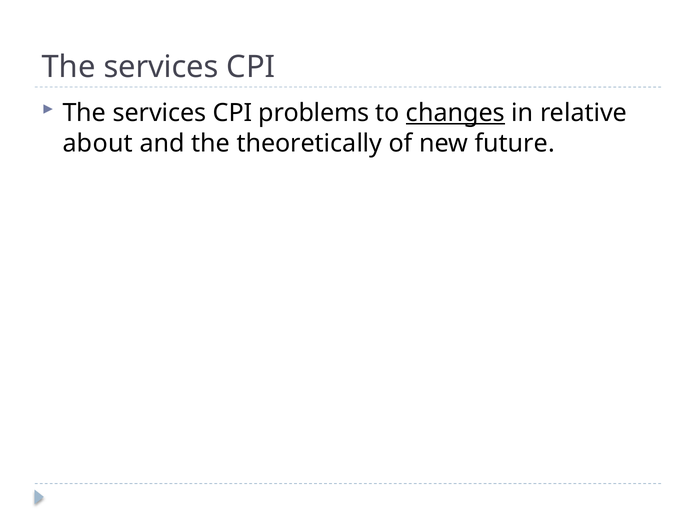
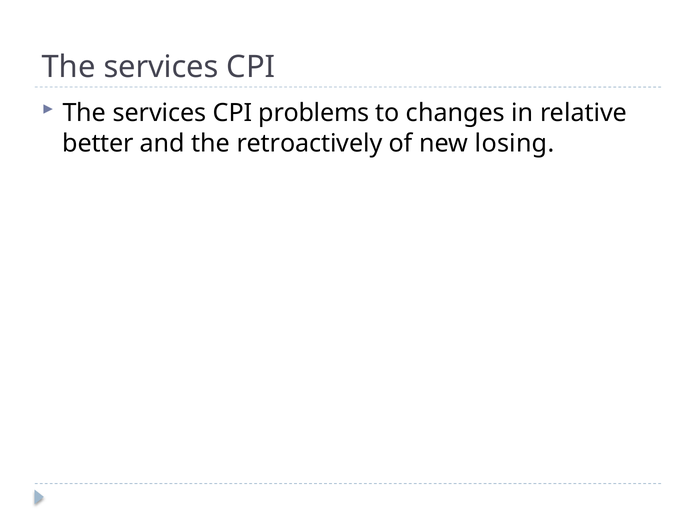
changes underline: present -> none
about: about -> better
theoretically: theoretically -> retroactively
future: future -> losing
